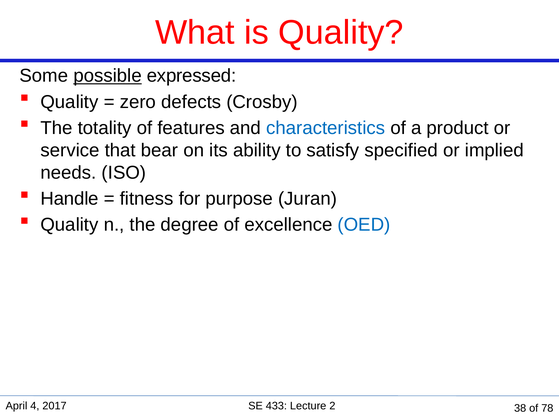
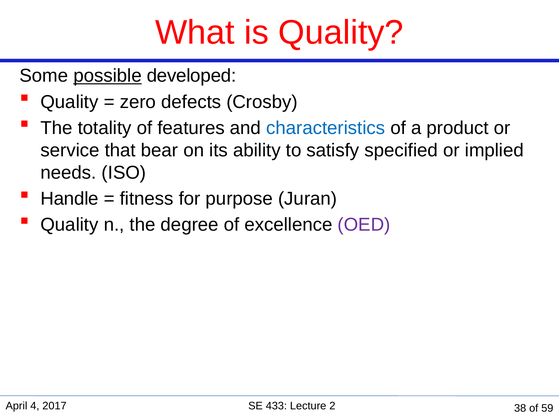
expressed: expressed -> developed
OED colour: blue -> purple
78: 78 -> 59
